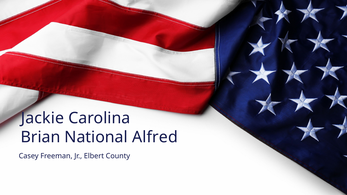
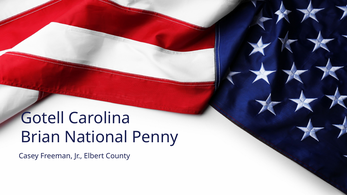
Jackie: Jackie -> Gotell
Alfred: Alfred -> Penny
